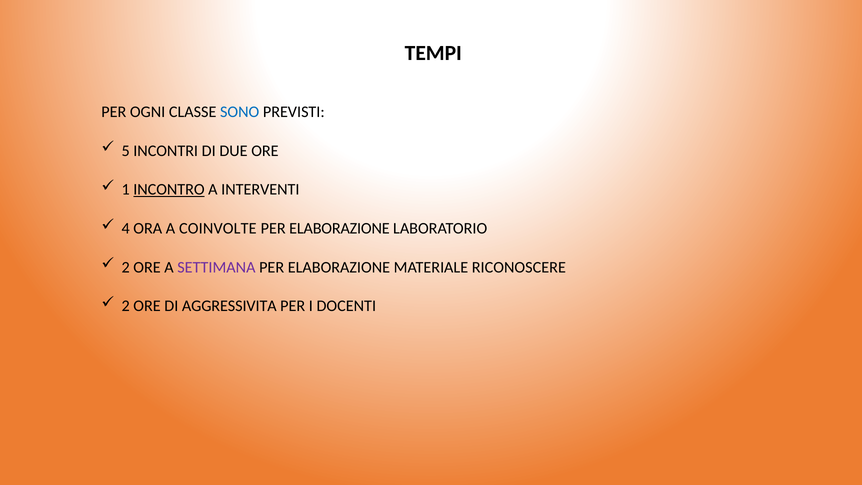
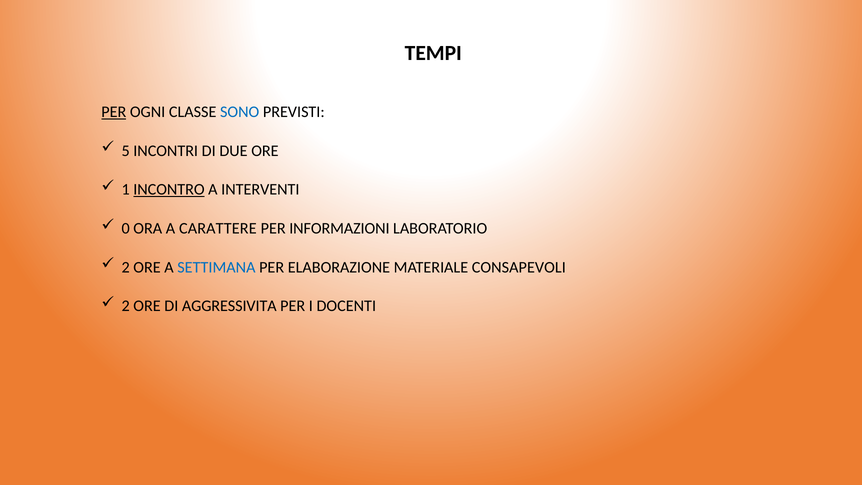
PER at (114, 112) underline: none -> present
4: 4 -> 0
COINVOLTE: COINVOLTE -> CARATTERE
ELABORAZIONE at (339, 228): ELABORAZIONE -> INFORMAZIONI
SETTIMANA colour: purple -> blue
RICONOSCERE: RICONOSCERE -> CONSAPEVOLI
